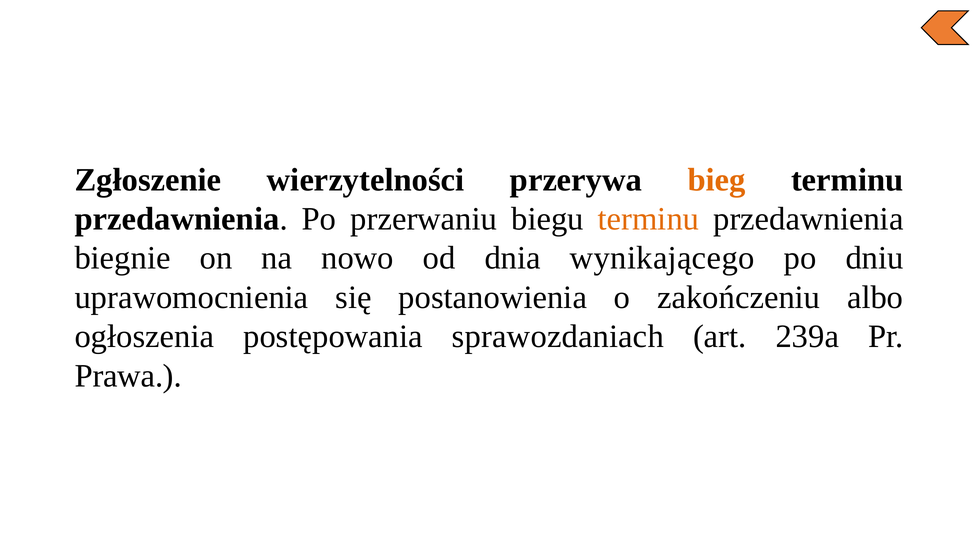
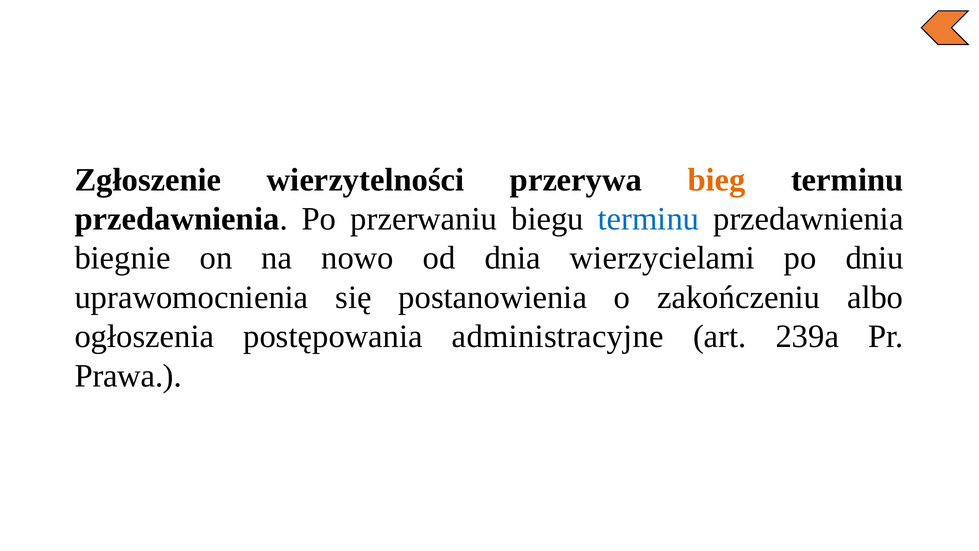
terminu at (648, 219) colour: orange -> blue
wynikającego: wynikającego -> wierzycielami
sprawozdaniach: sprawozdaniach -> administracyjne
